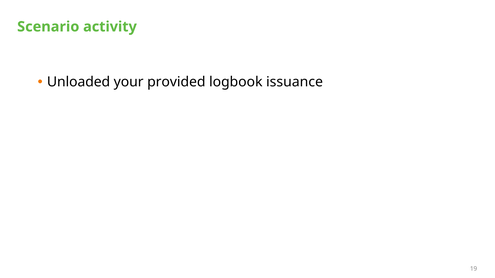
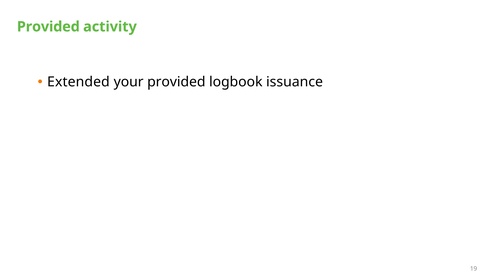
Scenario at (48, 27): Scenario -> Provided
Unloaded: Unloaded -> Extended
